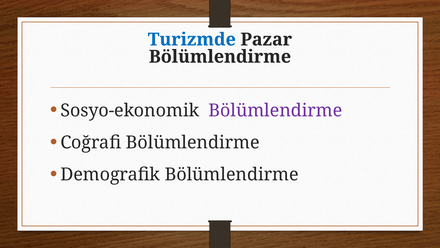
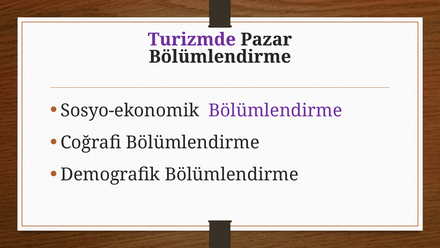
Turizmde colour: blue -> purple
